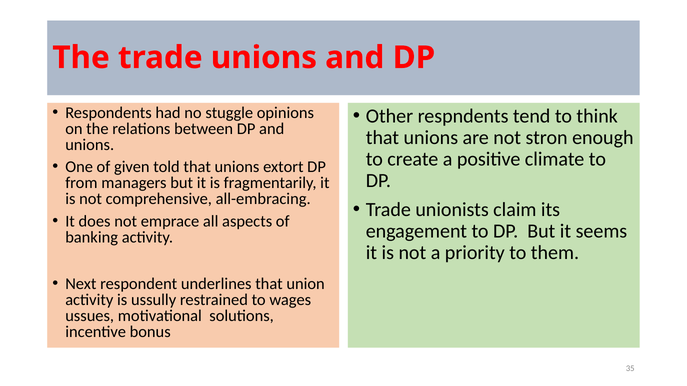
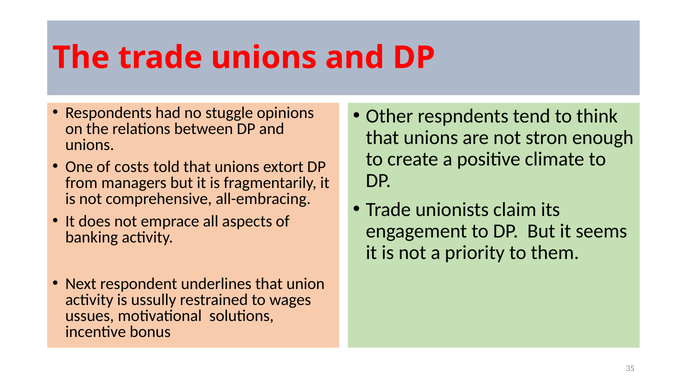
given: given -> costs
